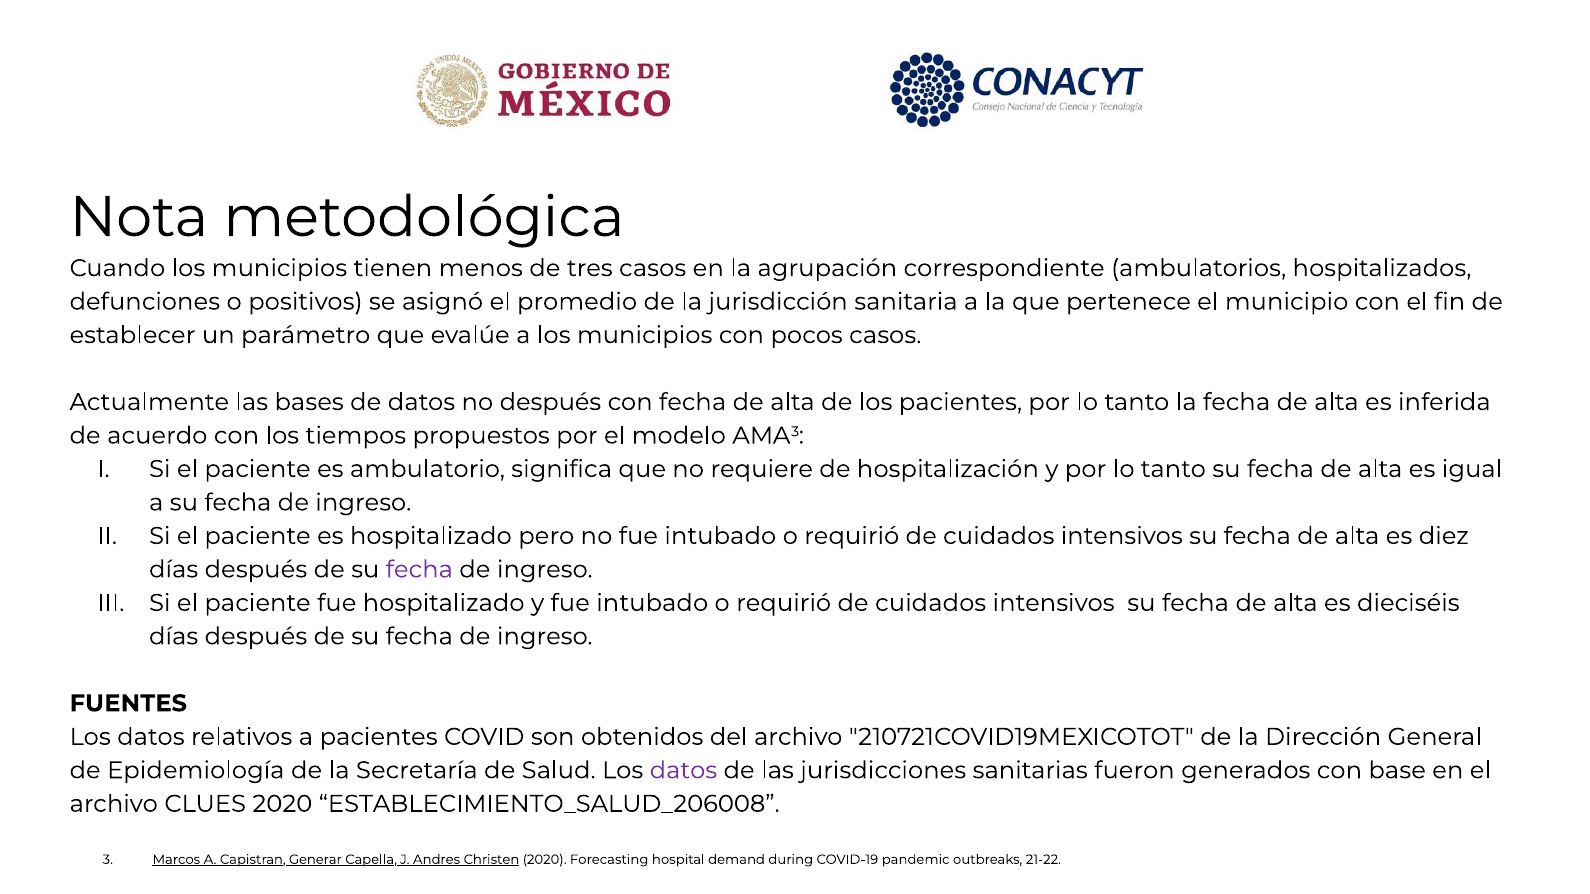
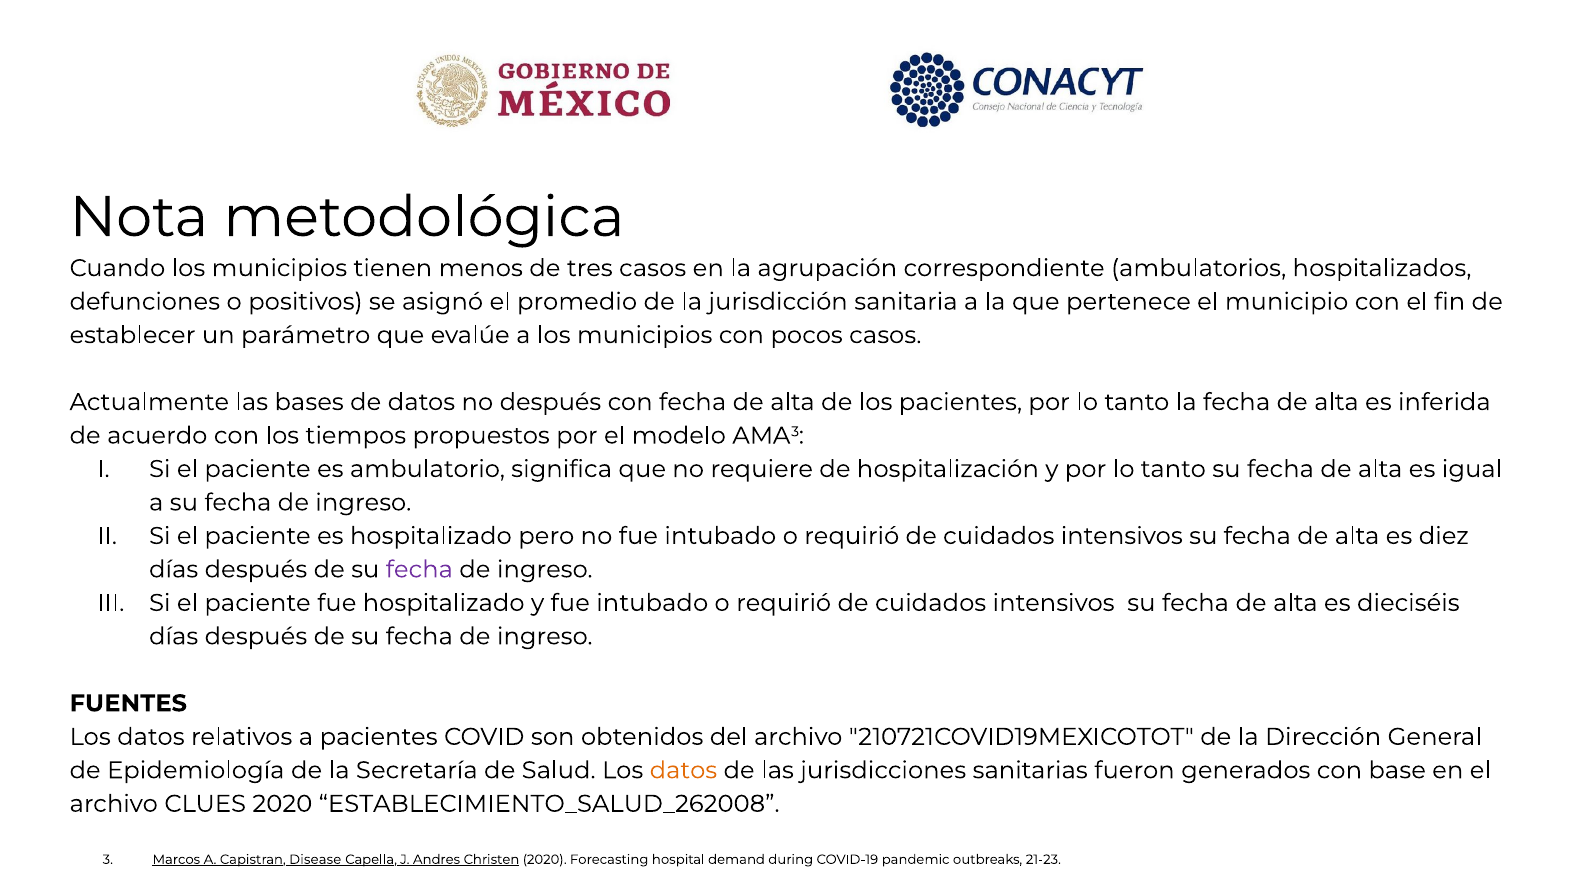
datos at (683, 771) colour: purple -> orange
ESTABLECIMIENTO_SALUD_206008: ESTABLECIMIENTO_SALUD_206008 -> ESTABLECIMIENTO_SALUD_262008
Generar: Generar -> Disease
21-22: 21-22 -> 21-23
